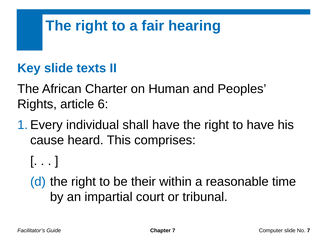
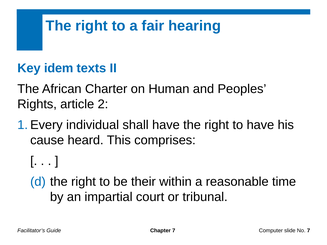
Key slide: slide -> idem
6: 6 -> 2
